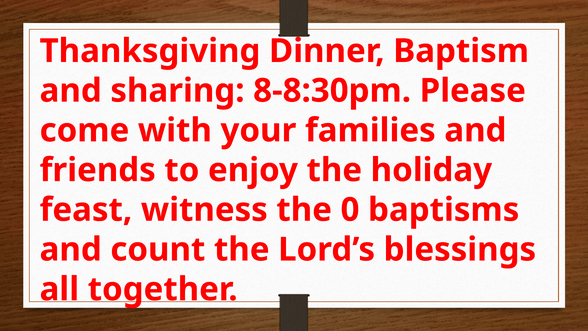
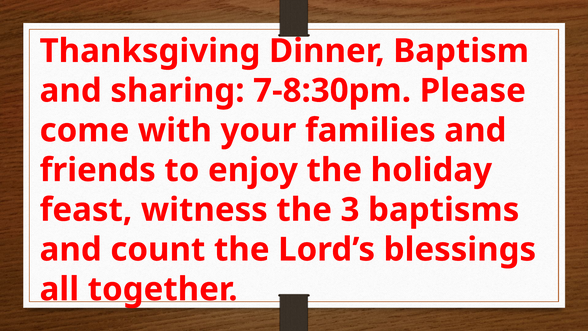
8-8:30pm: 8-8:30pm -> 7-8:30pm
0: 0 -> 3
